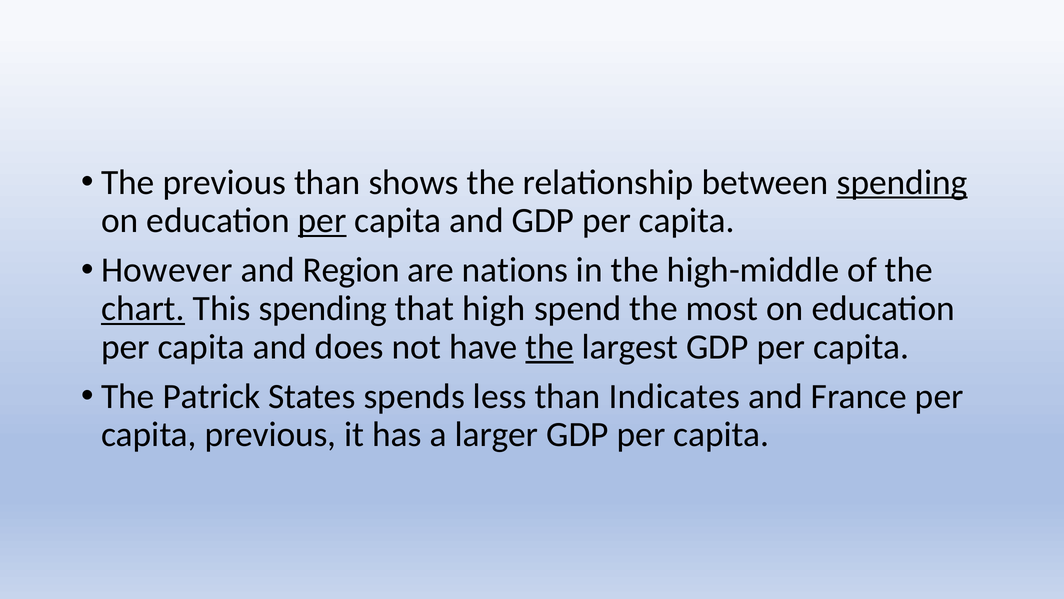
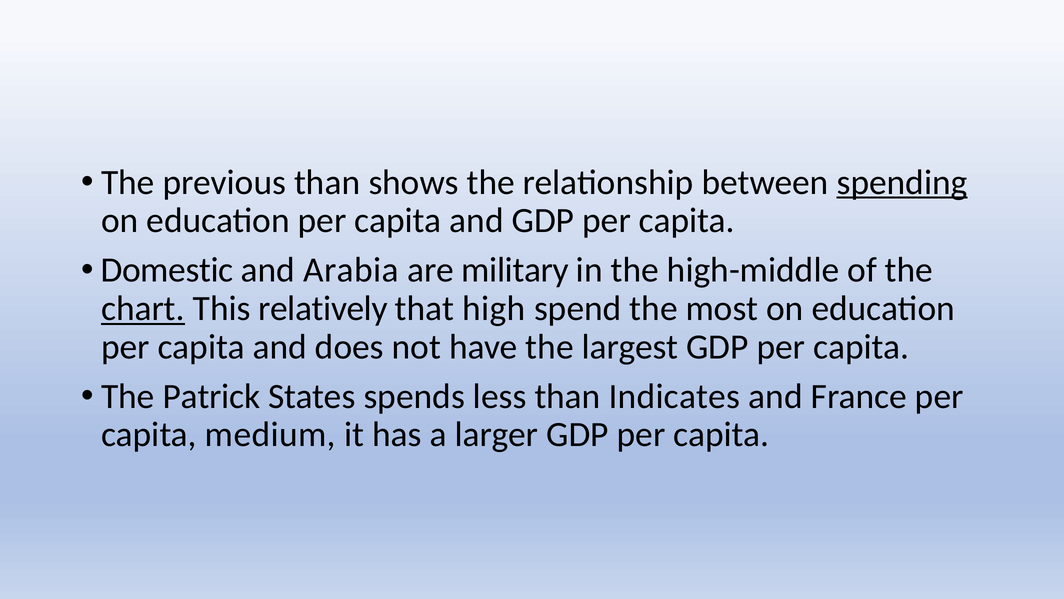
per at (322, 221) underline: present -> none
However: However -> Domestic
Region: Region -> Arabia
nations: nations -> military
This spending: spending -> relatively
the at (550, 347) underline: present -> none
capita previous: previous -> medium
